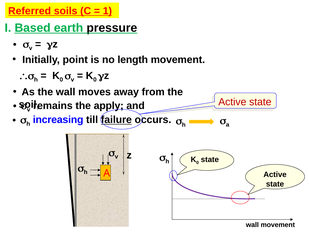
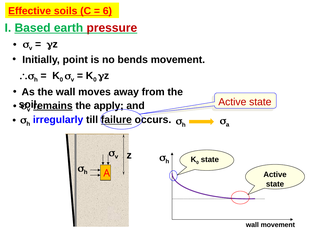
Referred: Referred -> Effective
1: 1 -> 6
pressure colour: black -> red
length: length -> bends
remains underline: none -> present
increasing: increasing -> irregularly
